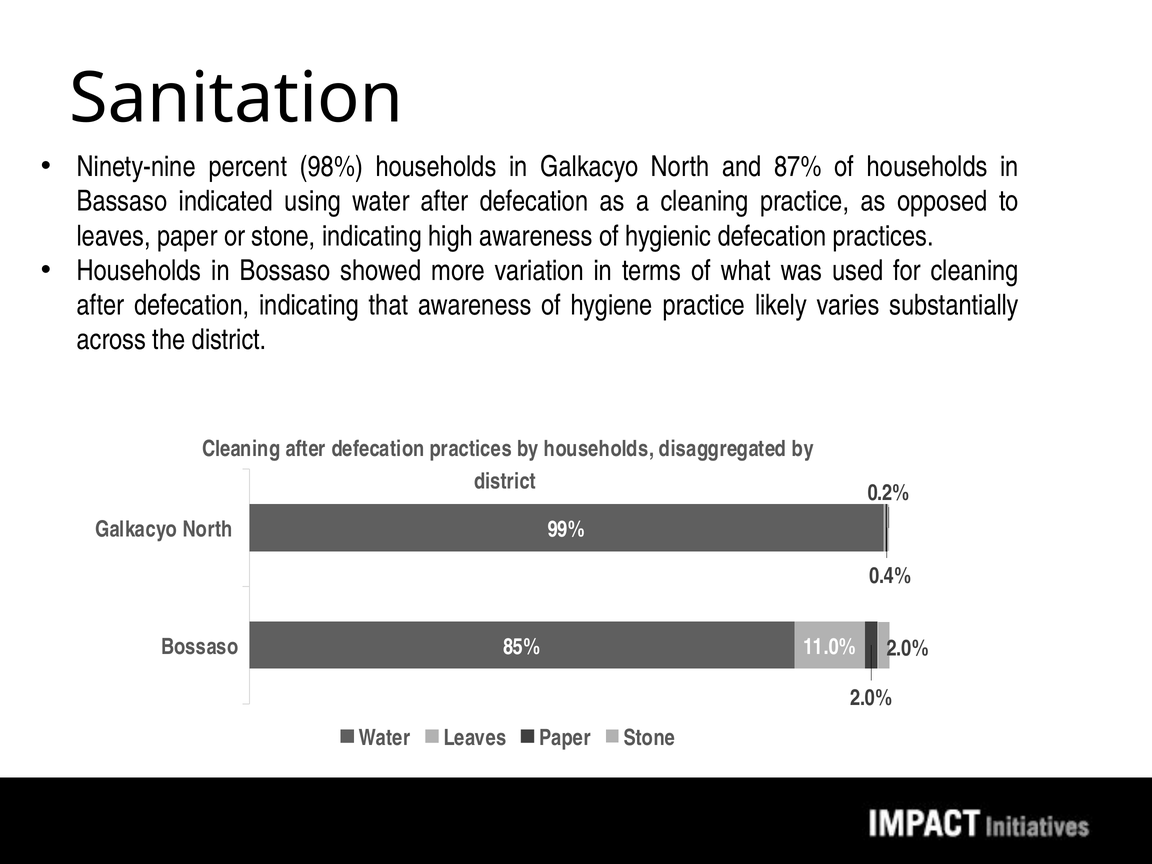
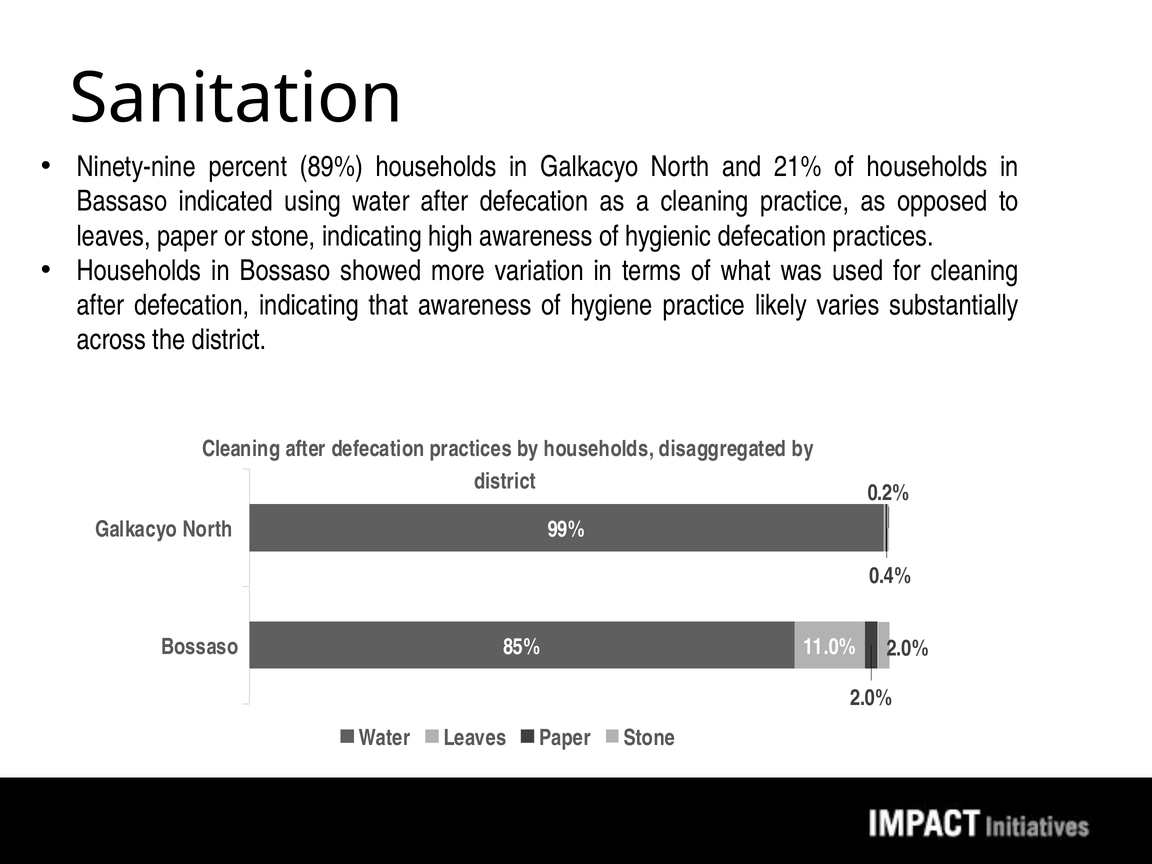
98%: 98% -> 89%
87%: 87% -> 21%
